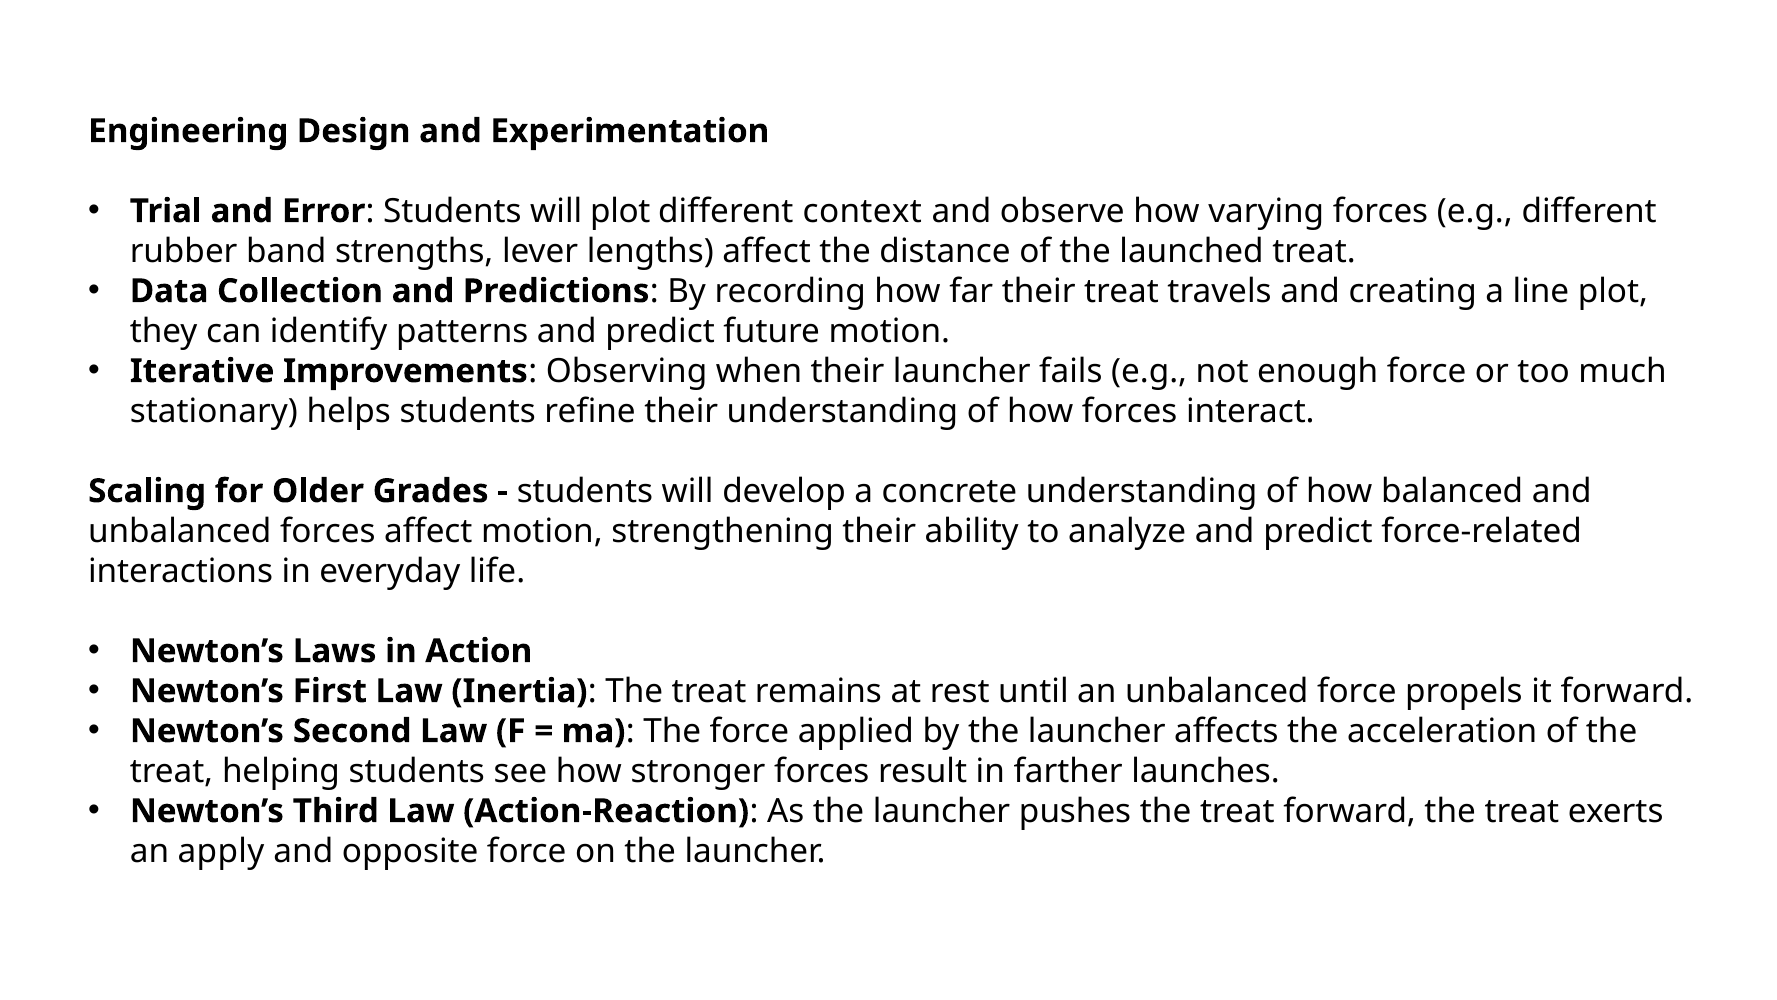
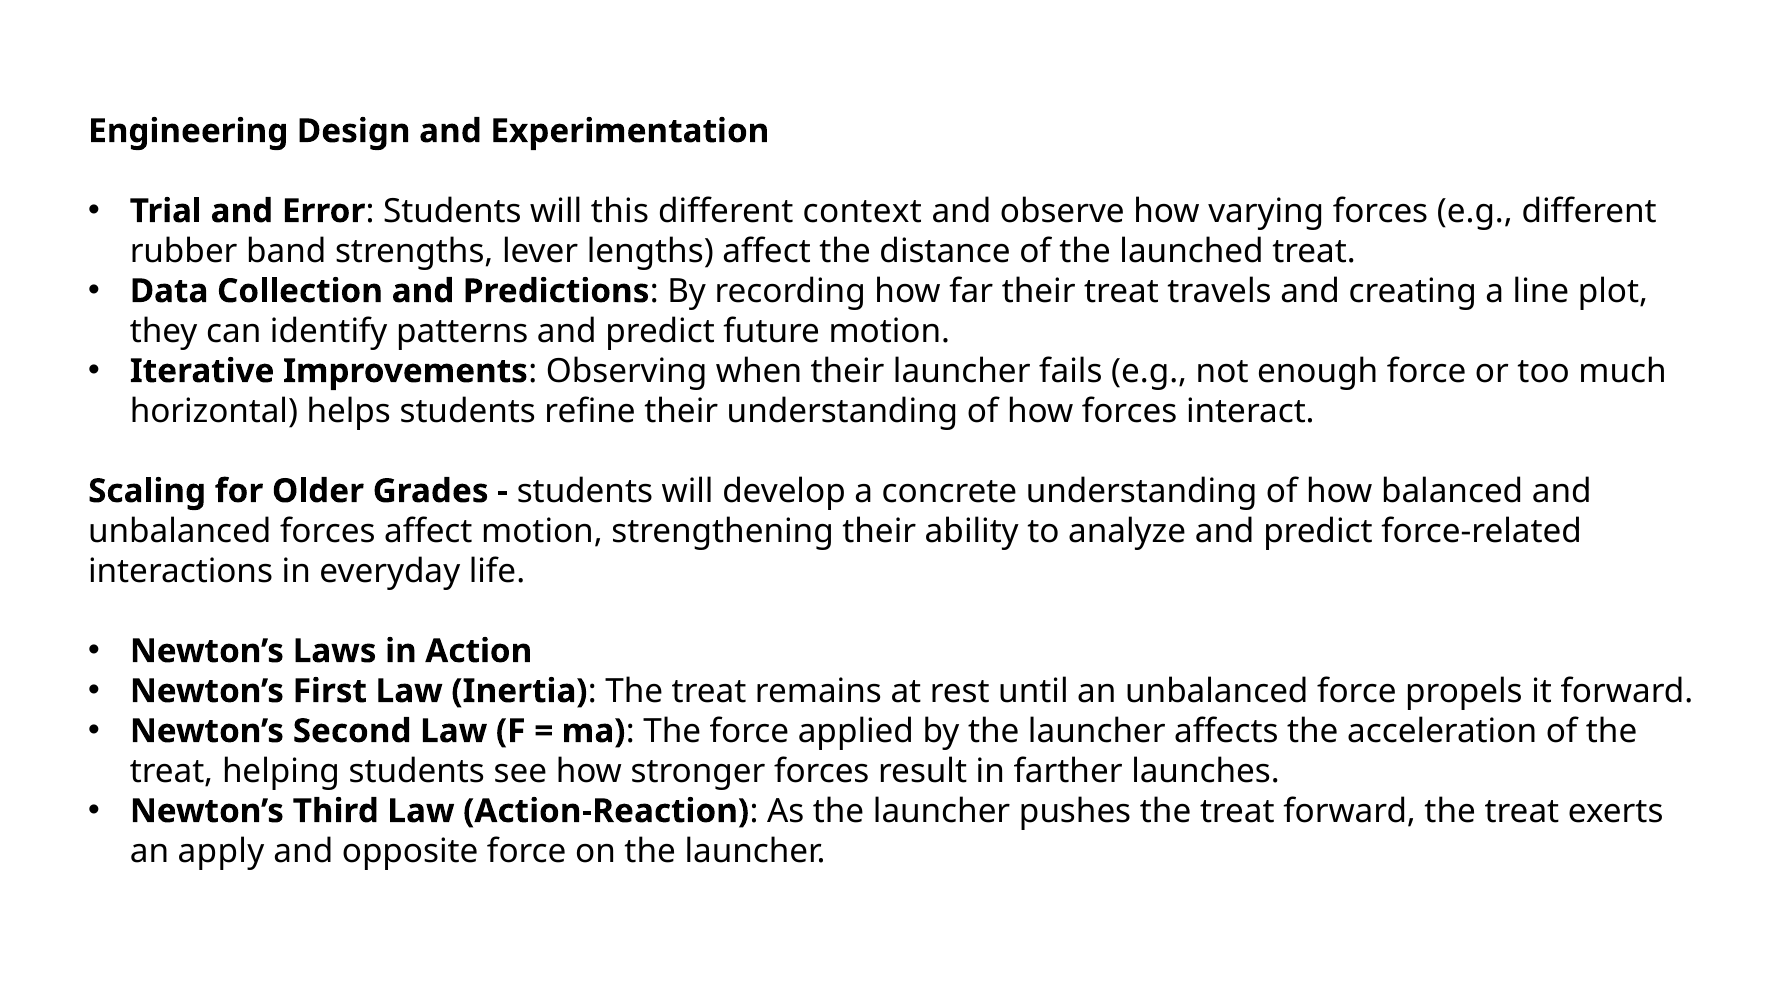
will plot: plot -> this
stationary: stationary -> horizontal
